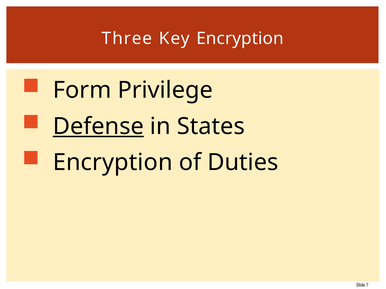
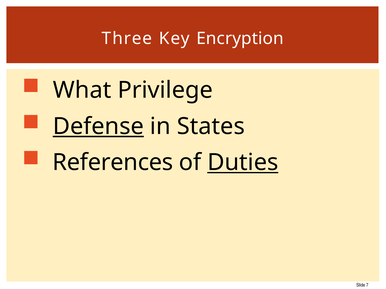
Form: Form -> What
Encryption at (113, 163): Encryption -> References
Duties underline: none -> present
